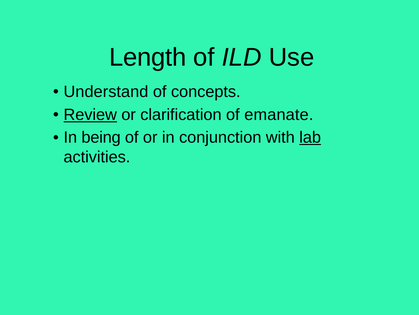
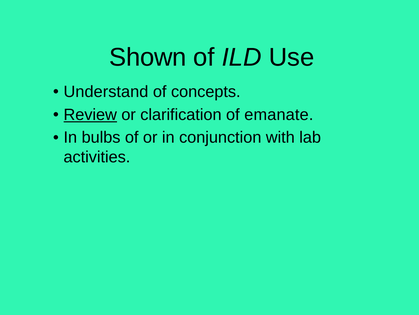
Length: Length -> Shown
being: being -> bulbs
lab underline: present -> none
